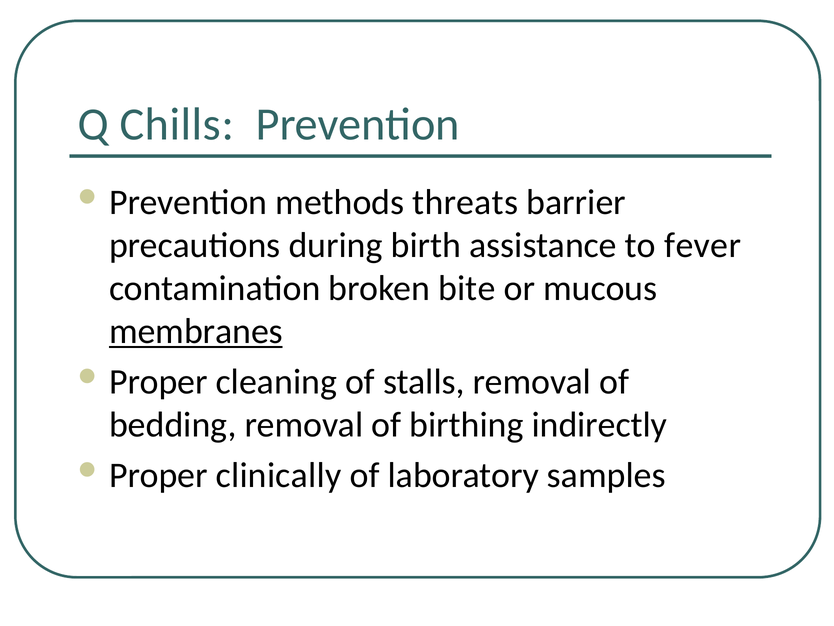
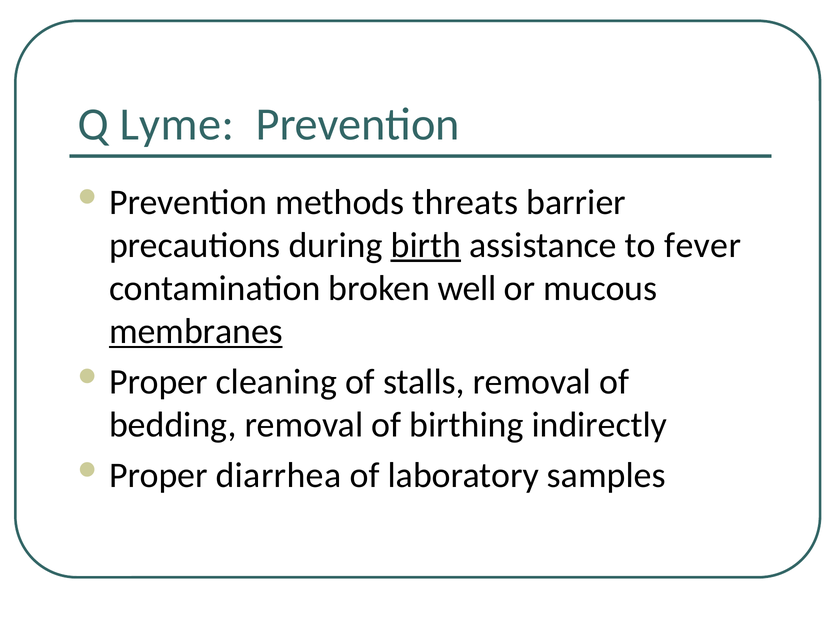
Chills: Chills -> Lyme
birth underline: none -> present
bite: bite -> well
clinically: clinically -> diarrhea
